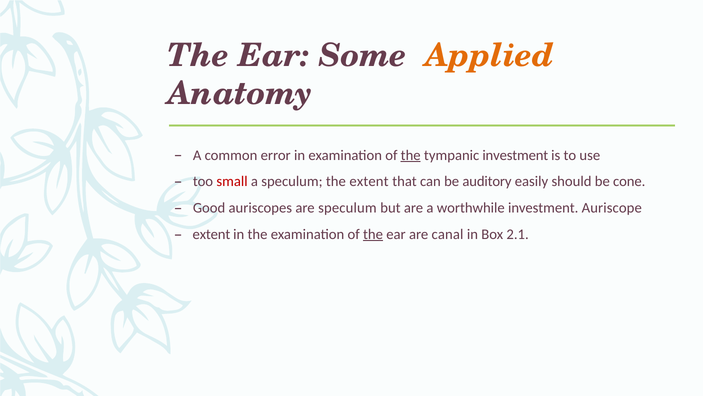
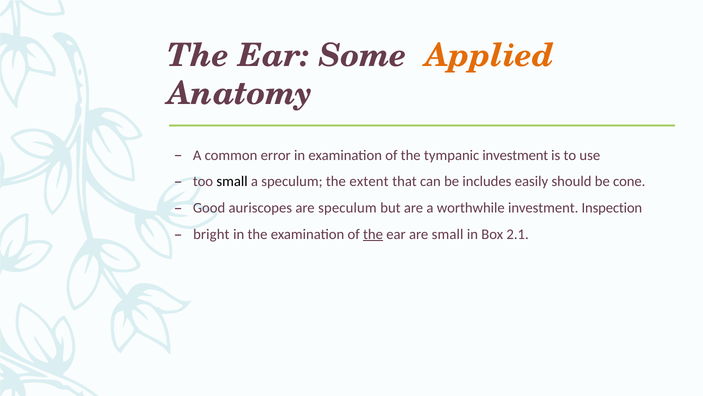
the at (411, 155) underline: present -> none
small at (232, 181) colour: red -> black
auditory: auditory -> includes
Auriscope: Auriscope -> Inspection
extent at (211, 234): extent -> bright
are canal: canal -> small
